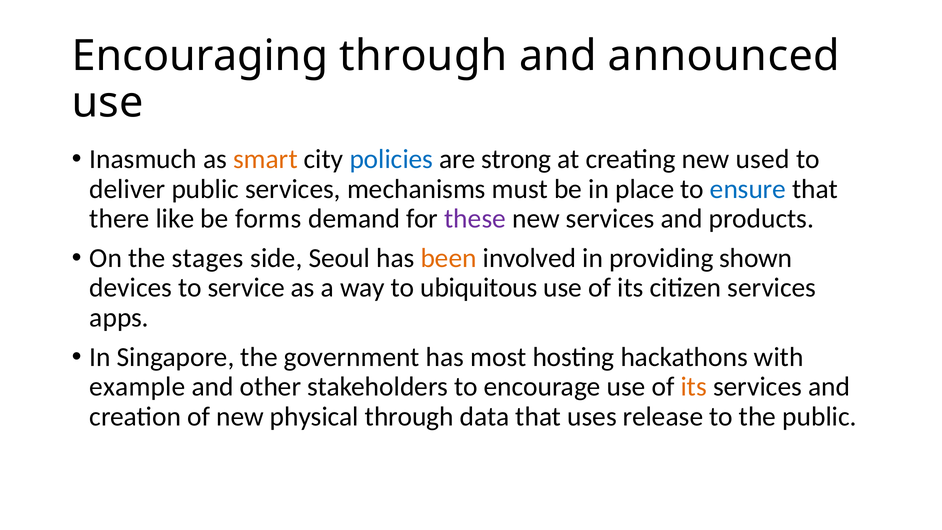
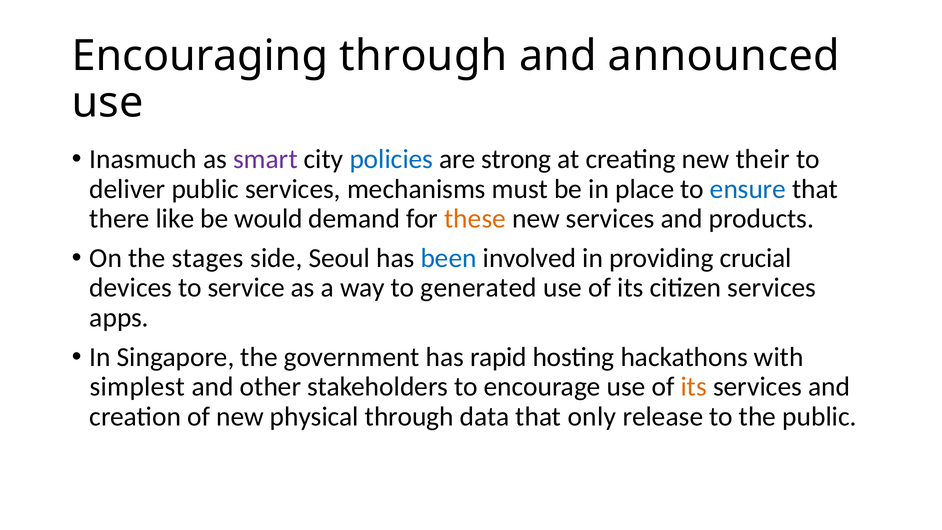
smart colour: orange -> purple
used: used -> their
forms: forms -> would
these colour: purple -> orange
been colour: orange -> blue
shown: shown -> crucial
ubiquitous: ubiquitous -> generated
most: most -> rapid
example: example -> simplest
uses: uses -> only
